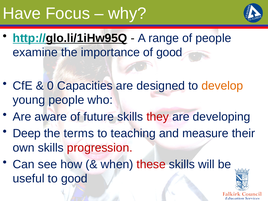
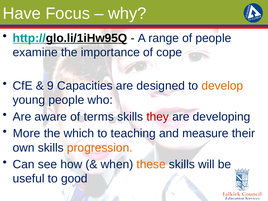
of good: good -> cope
0: 0 -> 9
future: future -> terms
Deep: Deep -> More
terms: terms -> which
progression colour: red -> orange
these colour: red -> orange
